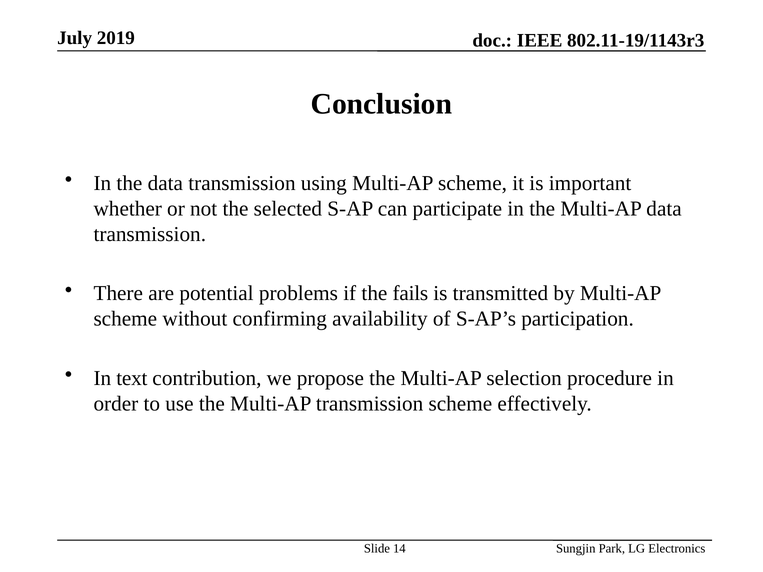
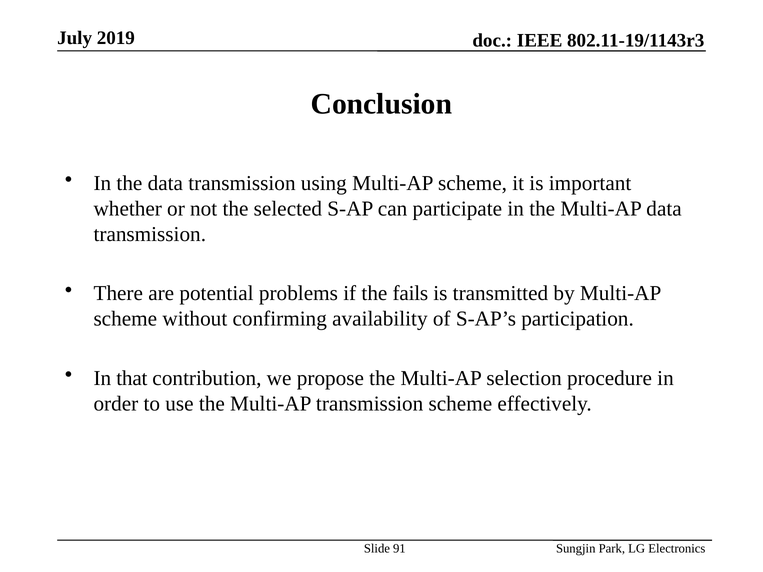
text: text -> that
14: 14 -> 91
